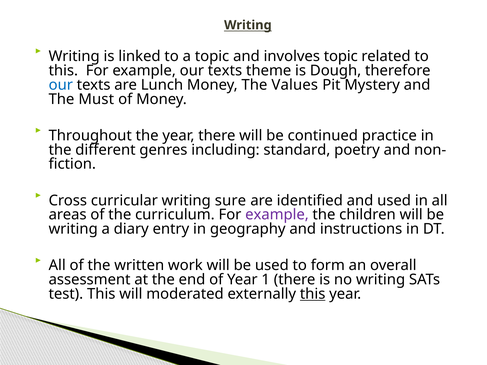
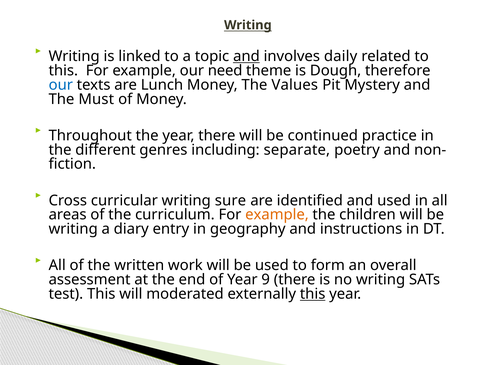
and at (246, 56) underline: none -> present
involves topic: topic -> daily
example our texts: texts -> need
standard: standard -> separate
example at (277, 215) colour: purple -> orange
1: 1 -> 9
